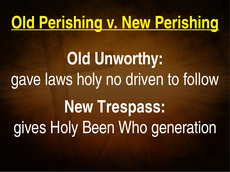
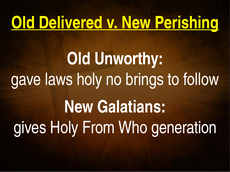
Old Perishing: Perishing -> Delivered
driven: driven -> brings
Trespass: Trespass -> Galatians
Been: Been -> From
